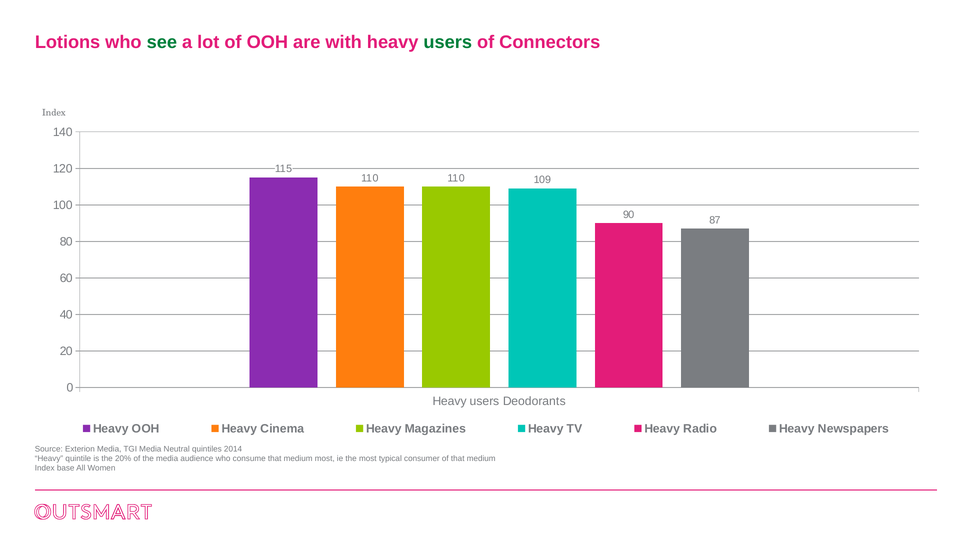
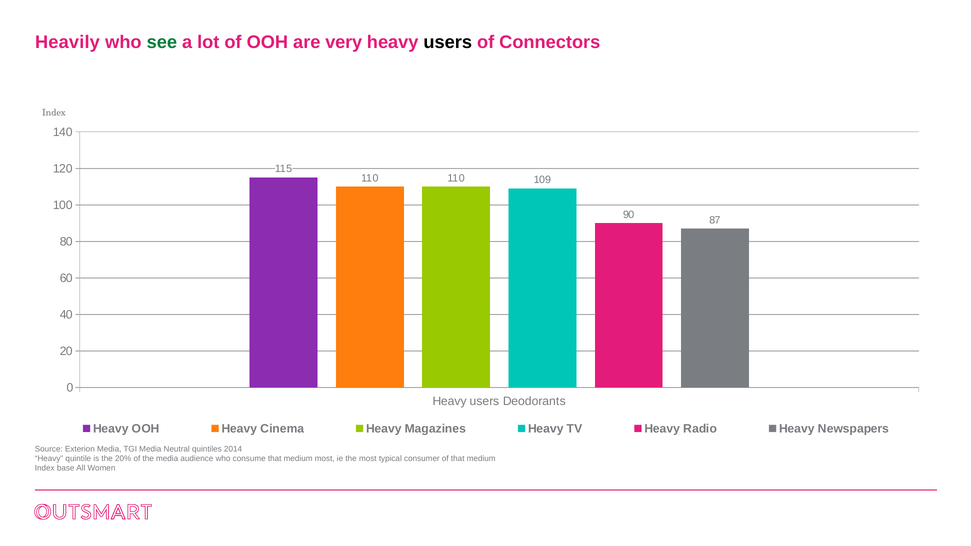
Lotions: Lotions -> Heavily
with: with -> very
users at (448, 42) colour: green -> black
